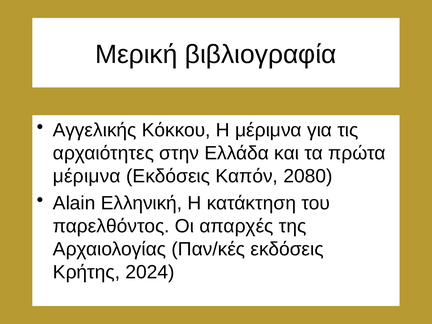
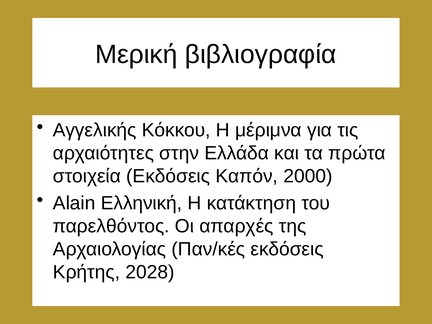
μέριμνα at (87, 176): μέριμνα -> στοιχεία
2080: 2080 -> 2000
2024: 2024 -> 2028
